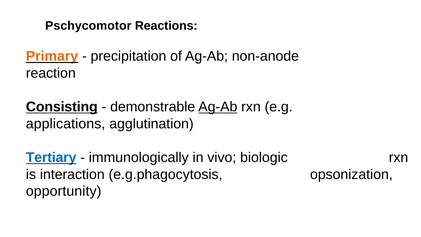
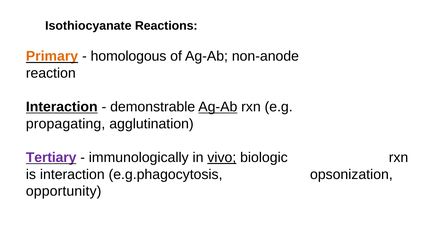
Pschycomotor: Pschycomotor -> Isothiocyanate
precipitation: precipitation -> homologous
Consisting at (62, 107): Consisting -> Interaction
applications: applications -> propagating
Tertiary colour: blue -> purple
vivo underline: none -> present
